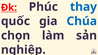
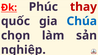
thay colour: blue -> red
